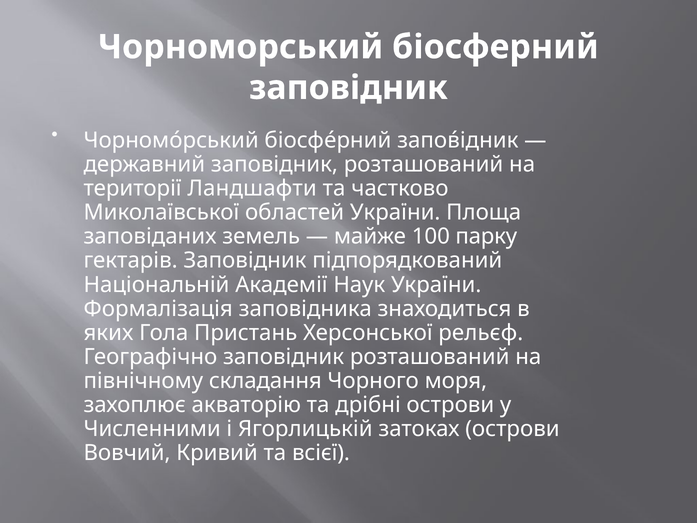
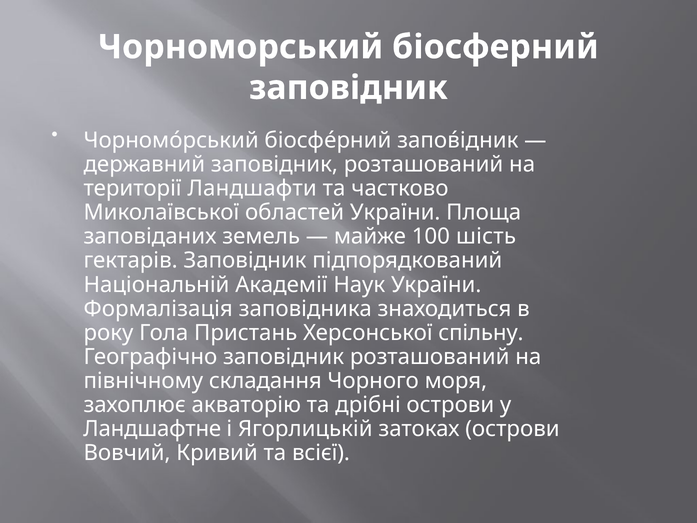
парку: парку -> шість
яких: яких -> року
рельєф: рельєф -> спільну
Численними: Численними -> Ландшафтне
